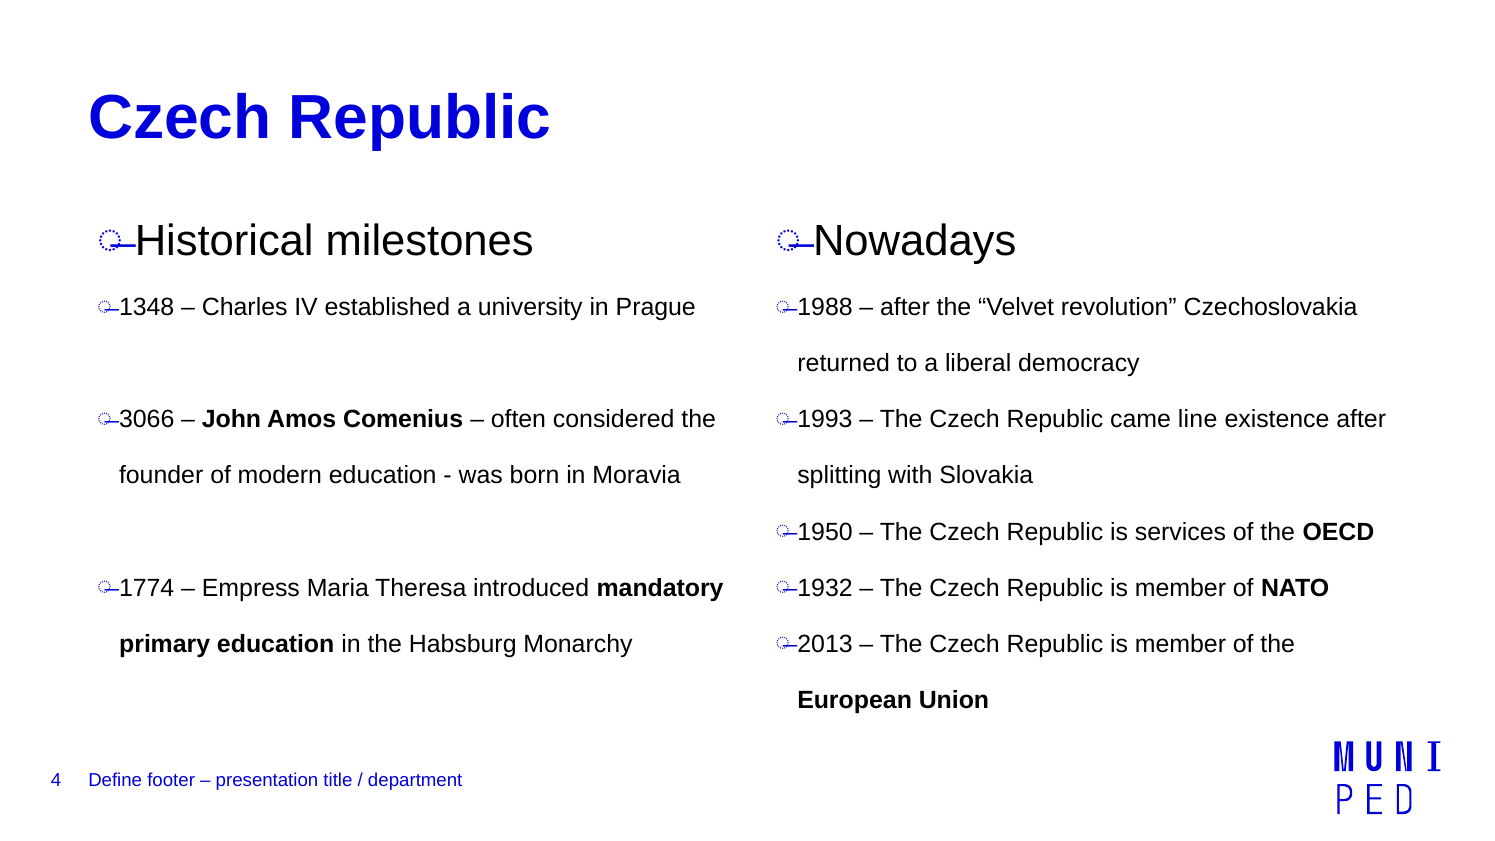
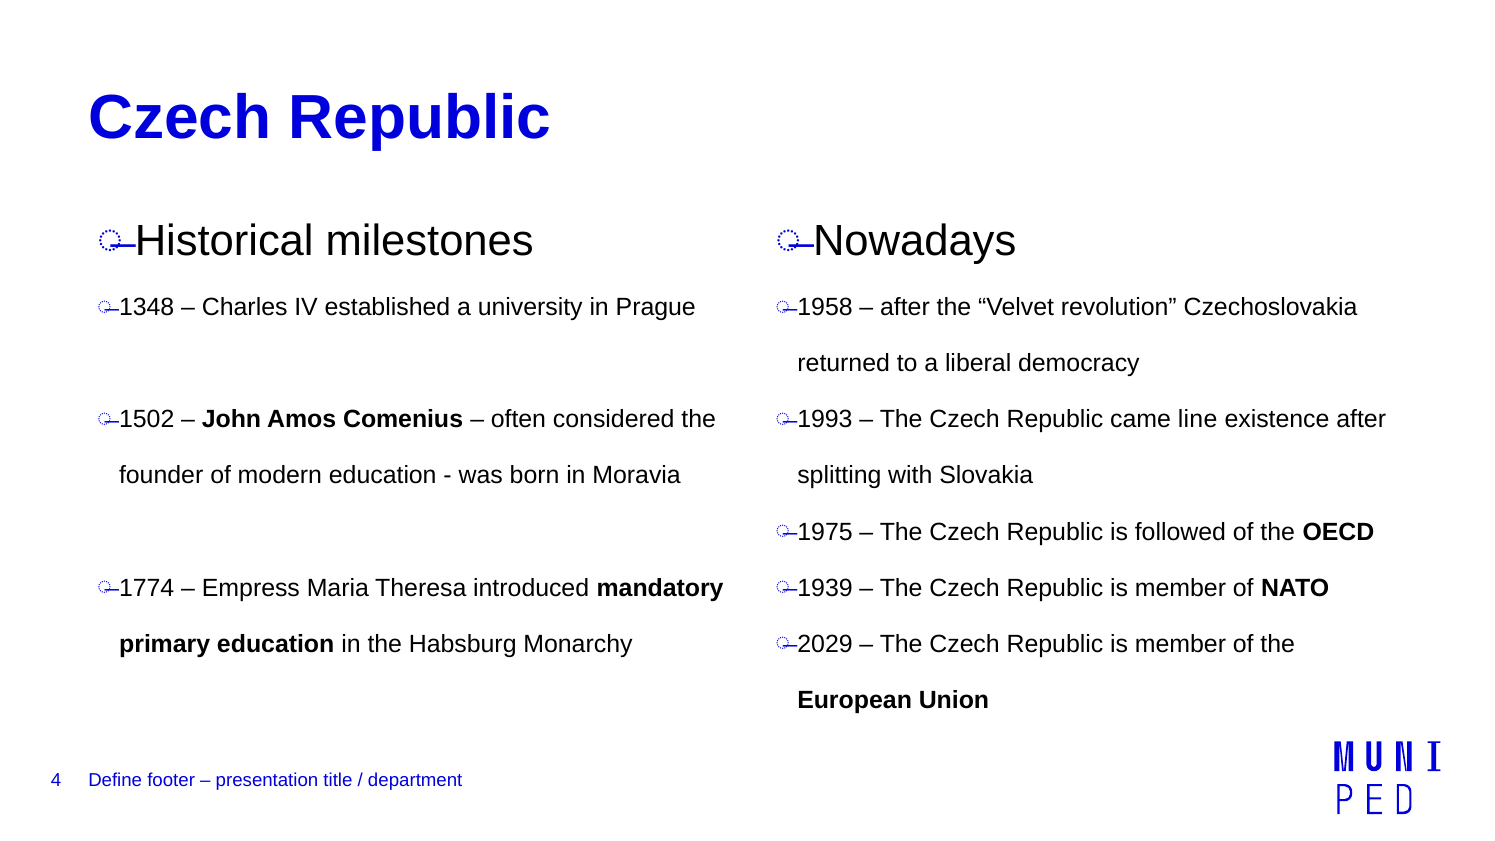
1988: 1988 -> 1958
3066: 3066 -> 1502
1950: 1950 -> 1975
services: services -> followed
1932: 1932 -> 1939
2013: 2013 -> 2029
